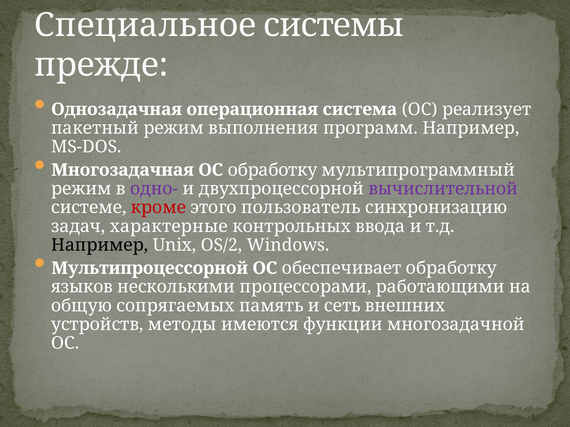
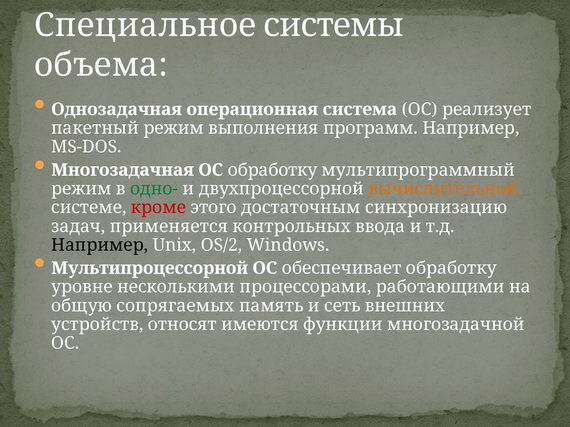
прежде: прежде -> объема
одно- colour: purple -> green
вычислительной colour: purple -> orange
пользователь: пользователь -> достаточным
характерные: характерные -> применяется
языков: языков -> уровне
методы: методы -> относят
